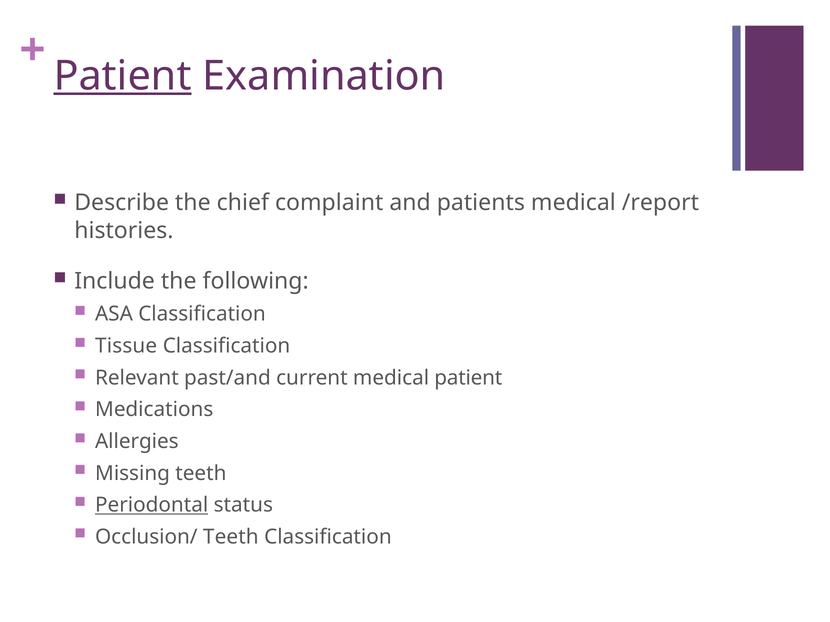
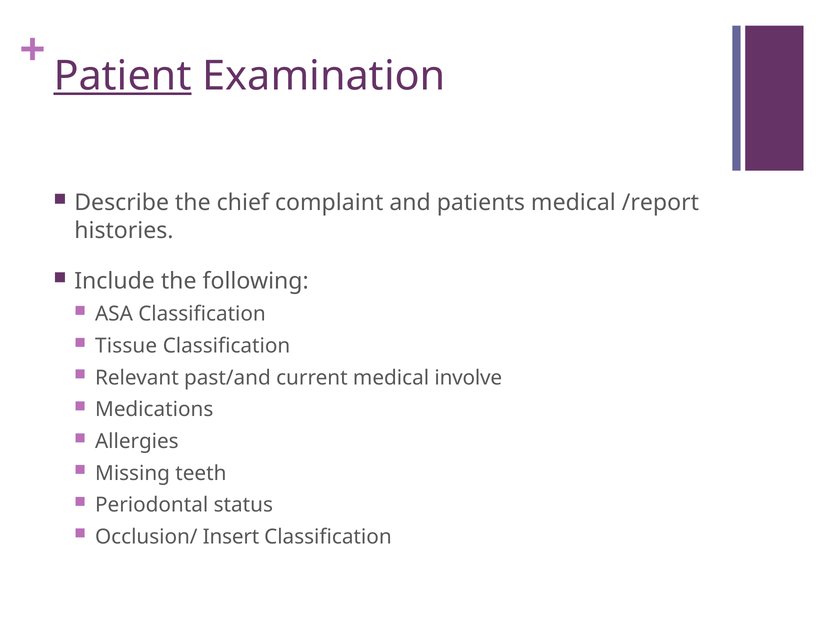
medical patient: patient -> involve
Periodontal underline: present -> none
Occlusion/ Teeth: Teeth -> Insert
